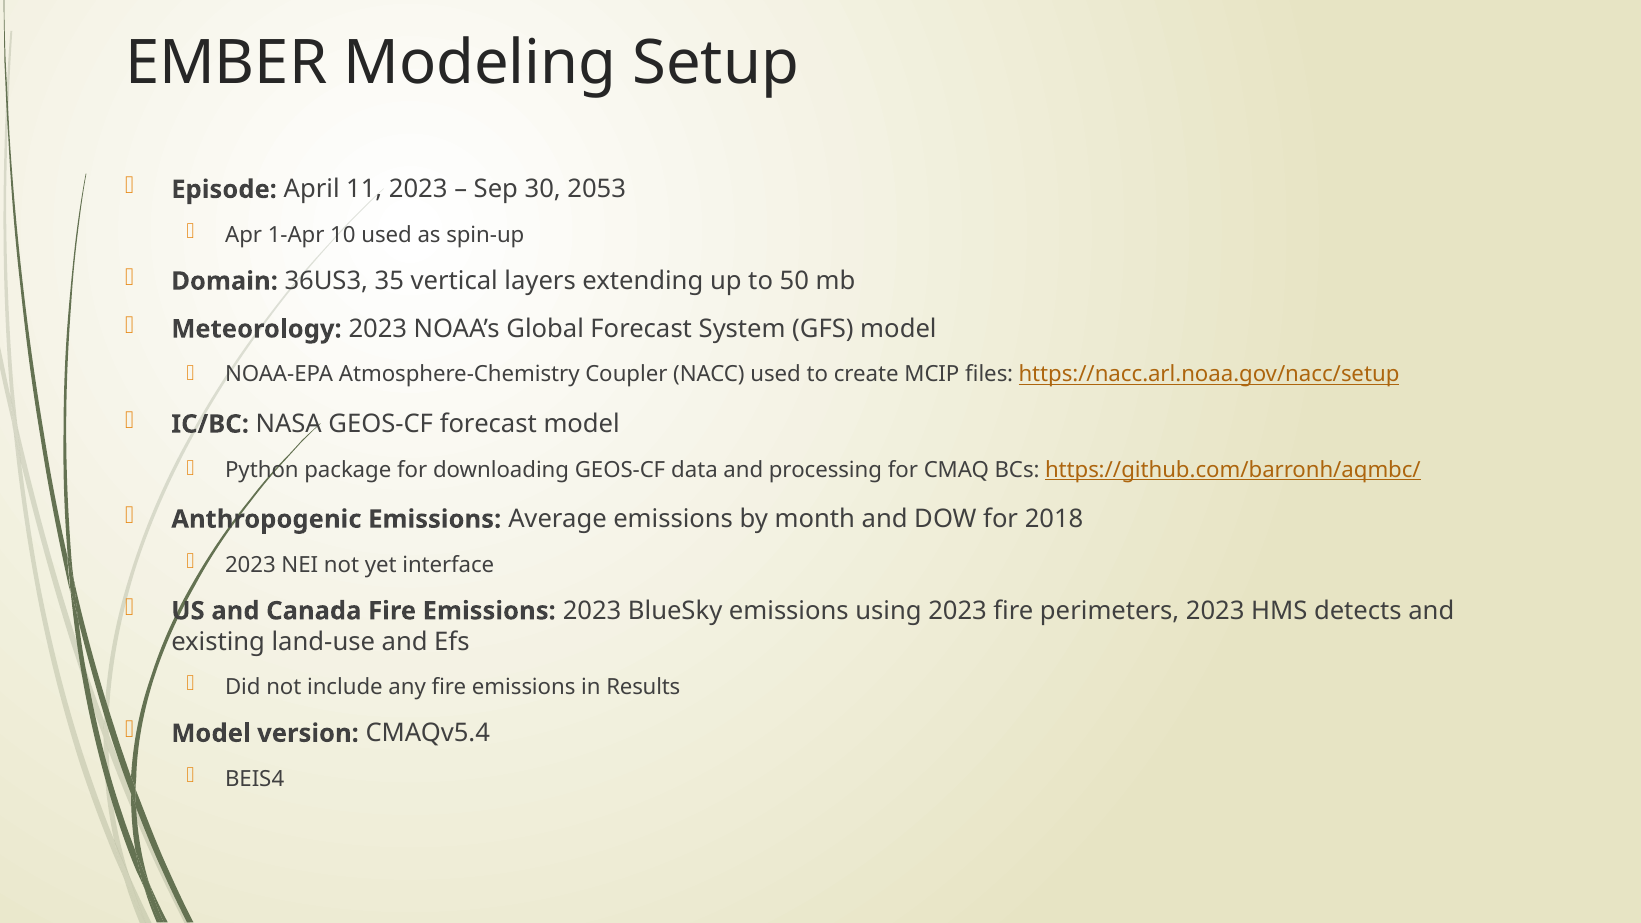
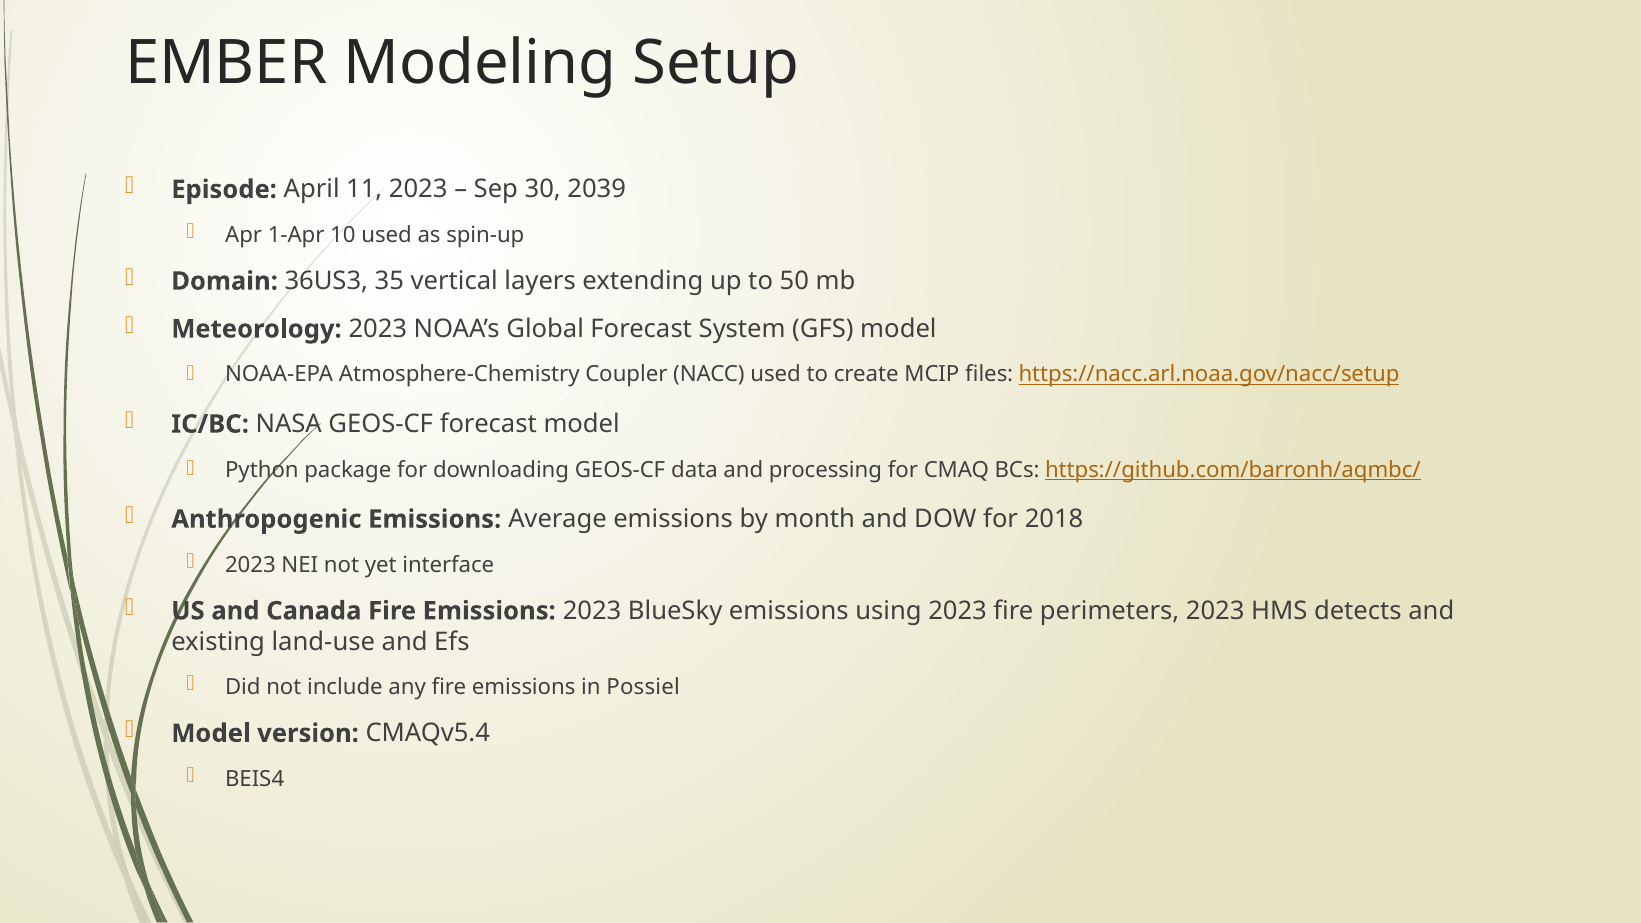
2053: 2053 -> 2039
Results: Results -> Possiel
